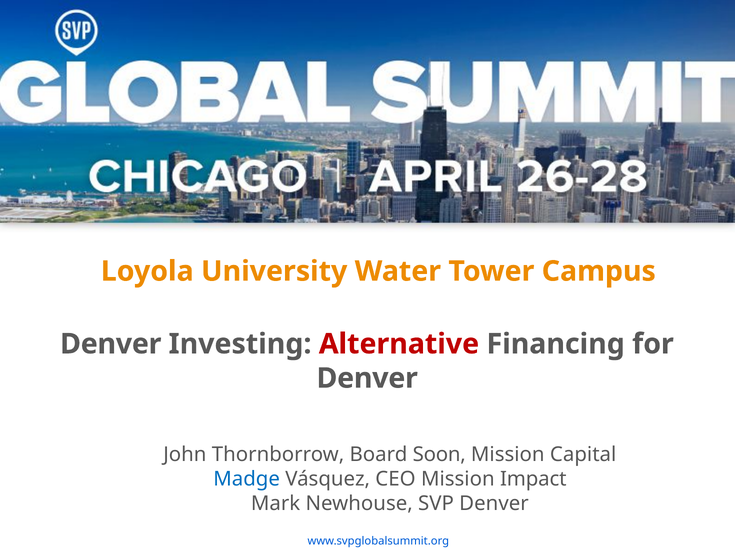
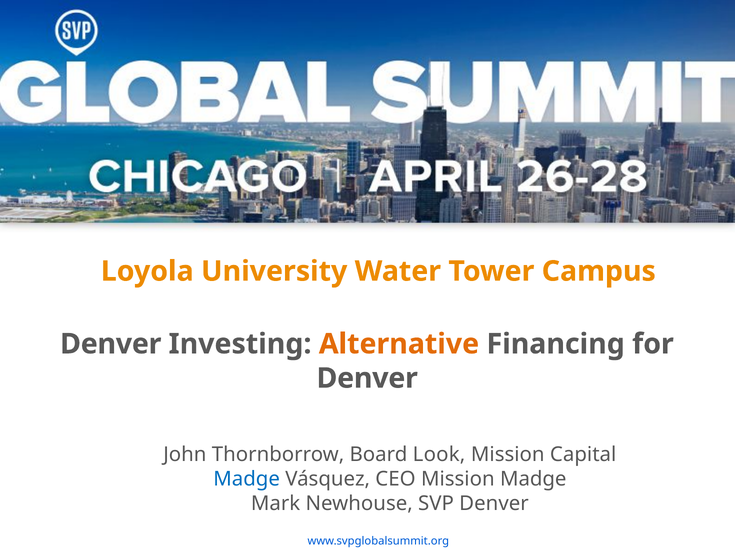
Alternative colour: red -> orange
Soon: Soon -> Look
Mission Impact: Impact -> Madge
